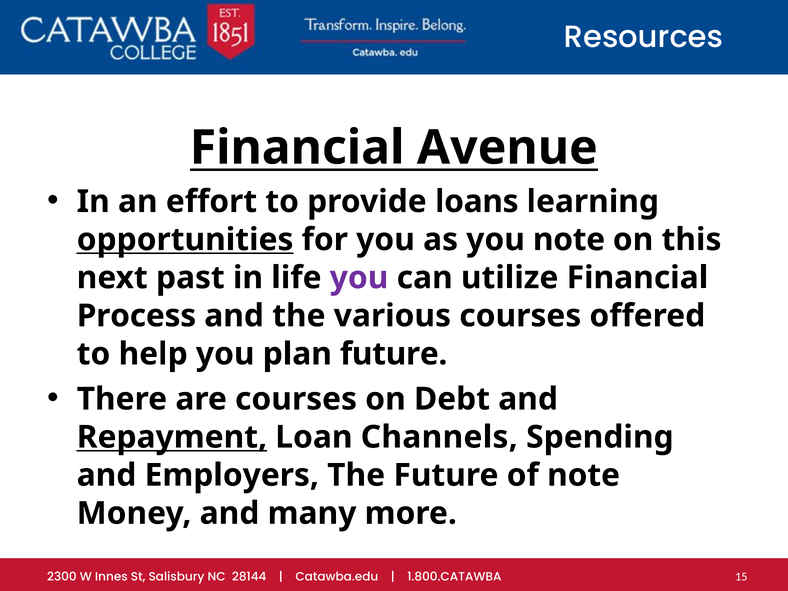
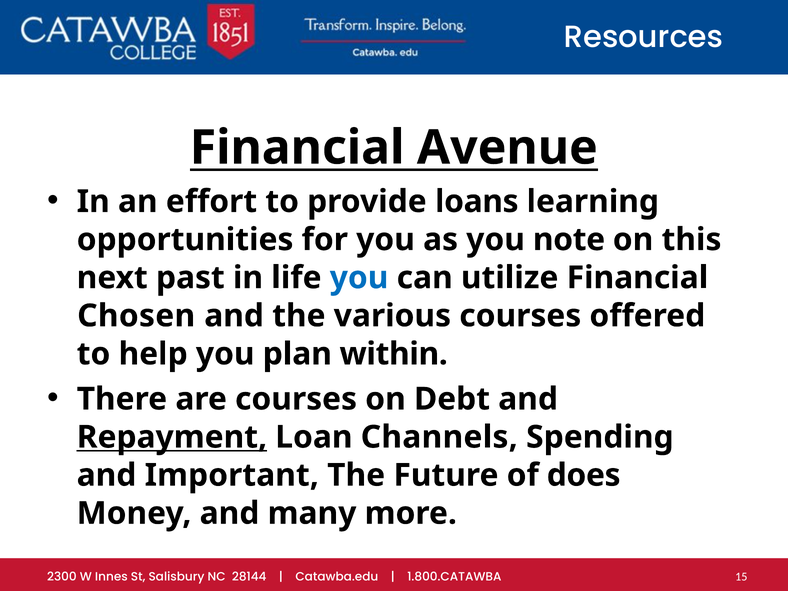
opportunities underline: present -> none
you at (359, 278) colour: purple -> blue
Process: Process -> Chosen
plan future: future -> within
Employers: Employers -> Important
of note: note -> does
